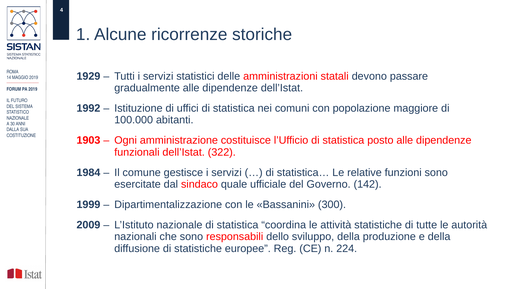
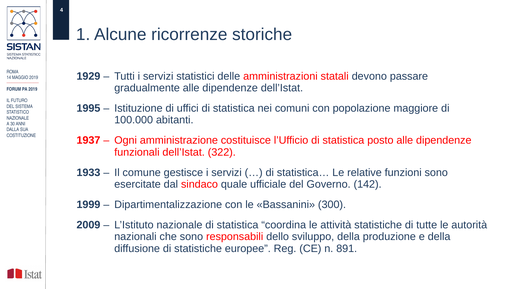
1992: 1992 -> 1995
1903: 1903 -> 1937
1984: 1984 -> 1933
224: 224 -> 891
